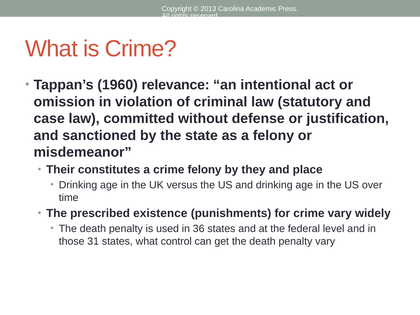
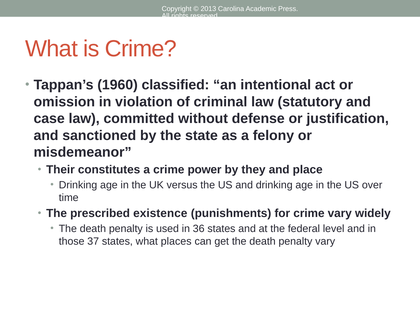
relevance: relevance -> classified
crime felony: felony -> power
31: 31 -> 37
control: control -> places
